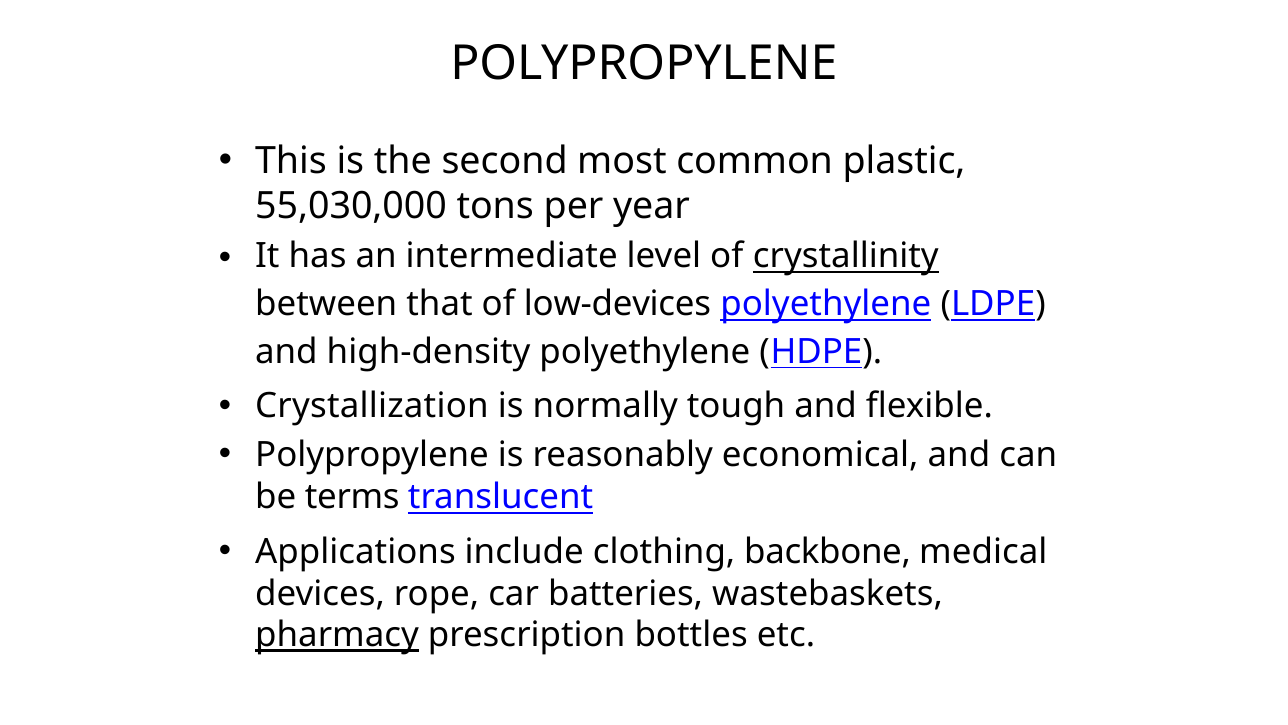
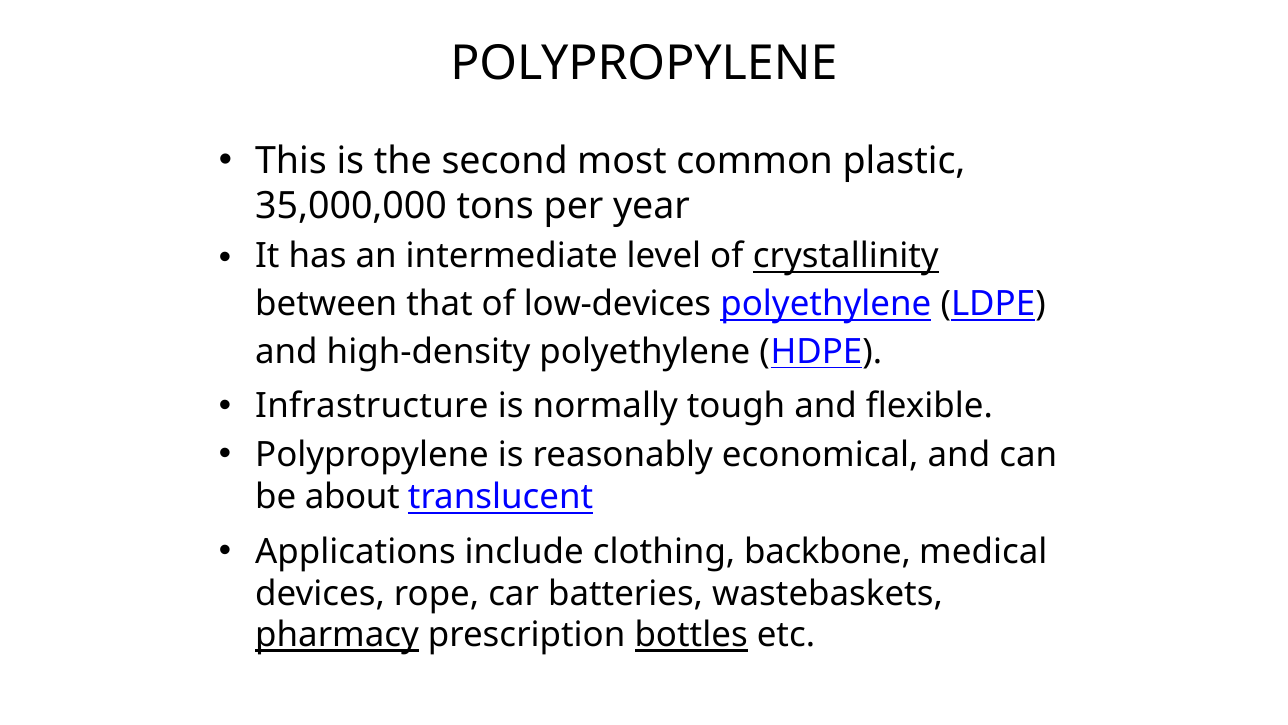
55,030,000: 55,030,000 -> 35,000,000
Crystallization: Crystallization -> Infrastructure
terms: terms -> about
bottles underline: none -> present
